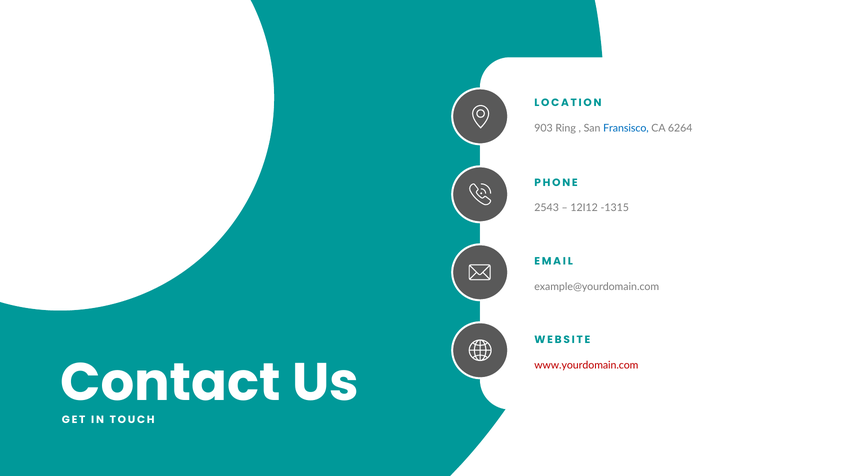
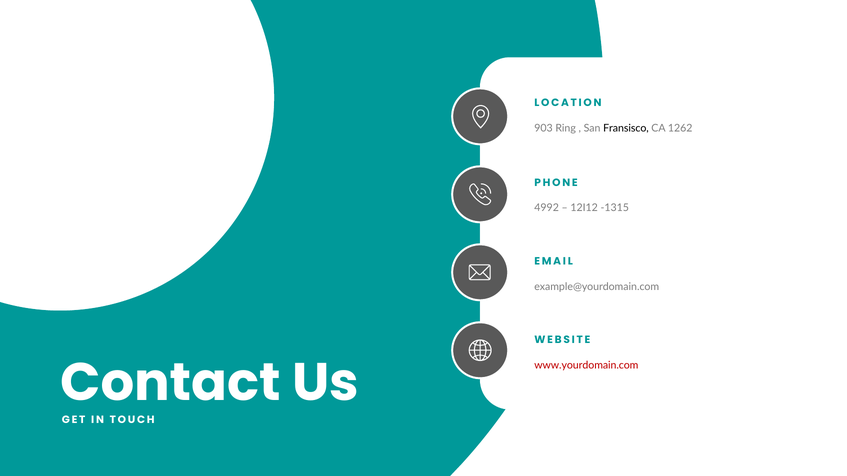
Fransisco colour: blue -> black
6264: 6264 -> 1262
2543: 2543 -> 4992
